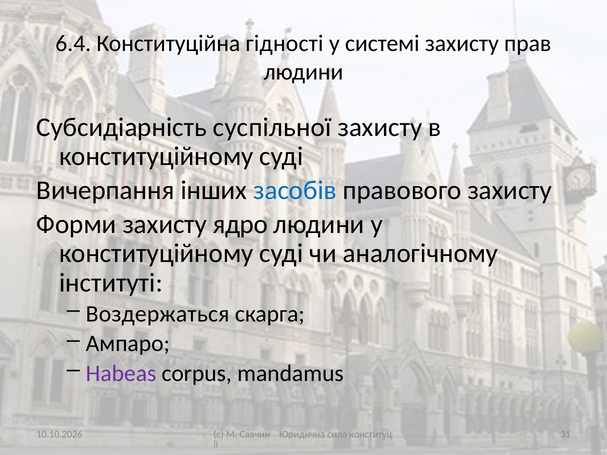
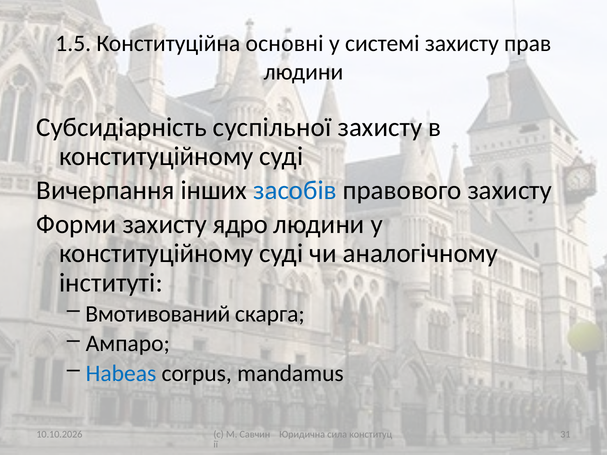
6.4: 6.4 -> 1.5
гідності: гідності -> основні
Воздержаться: Воздержаться -> Вмотивований
Habeas colour: purple -> blue
